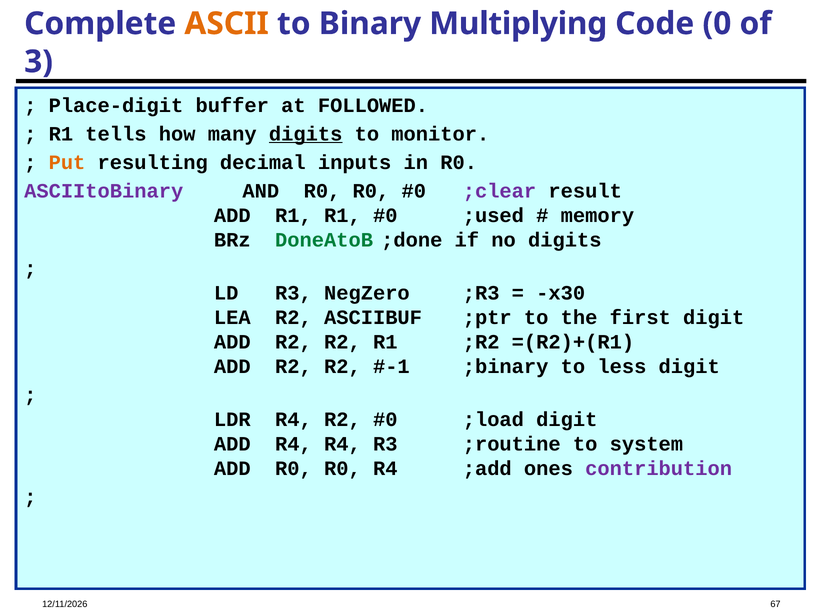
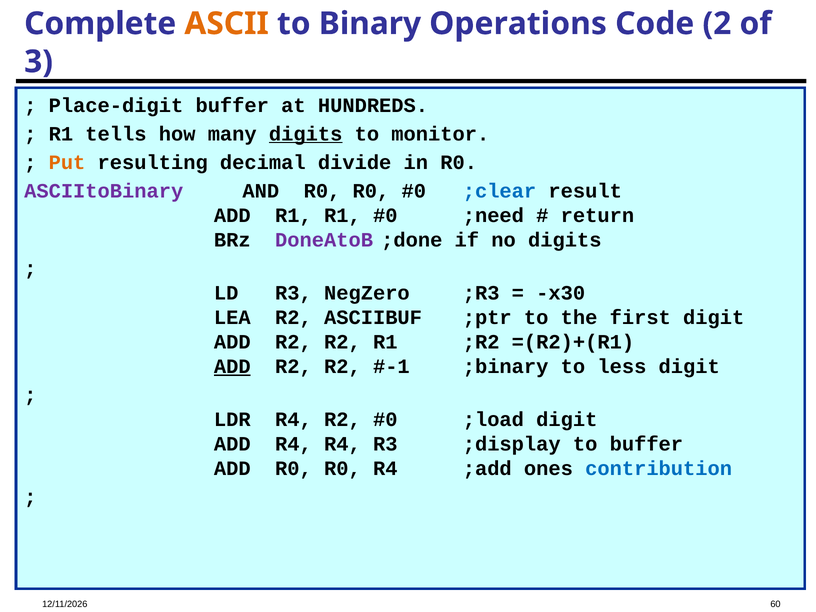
Multiplying: Multiplying -> Operations
0: 0 -> 2
FOLLOWED: FOLLOWED -> HUNDREDS
inputs: inputs -> divide
;clear colour: purple -> blue
;used: ;used -> ;need
memory: memory -> return
DoneAtoB colour: green -> purple
ADD at (232, 366) underline: none -> present
;routine: ;routine -> ;display
to system: system -> buffer
contribution colour: purple -> blue
67: 67 -> 60
